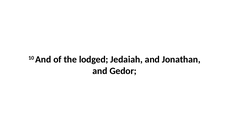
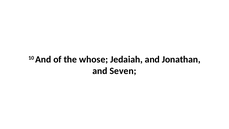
lodged: lodged -> whose
Gedor: Gedor -> Seven
